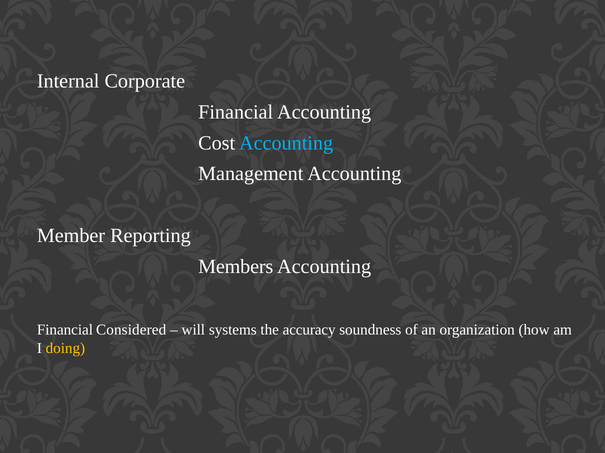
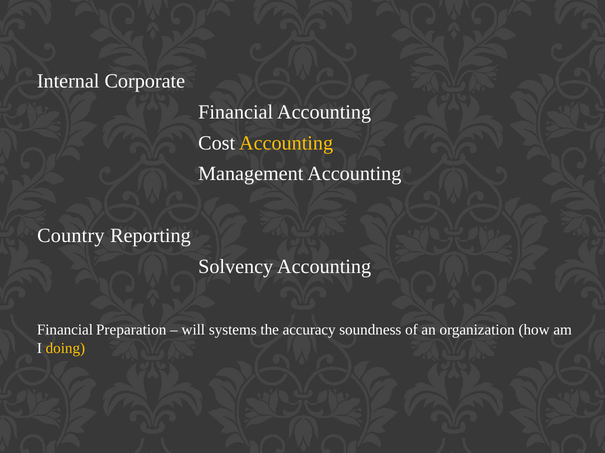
Accounting at (286, 143) colour: light blue -> yellow
Member: Member -> Country
Members: Members -> Solvency
Considered: Considered -> Preparation
